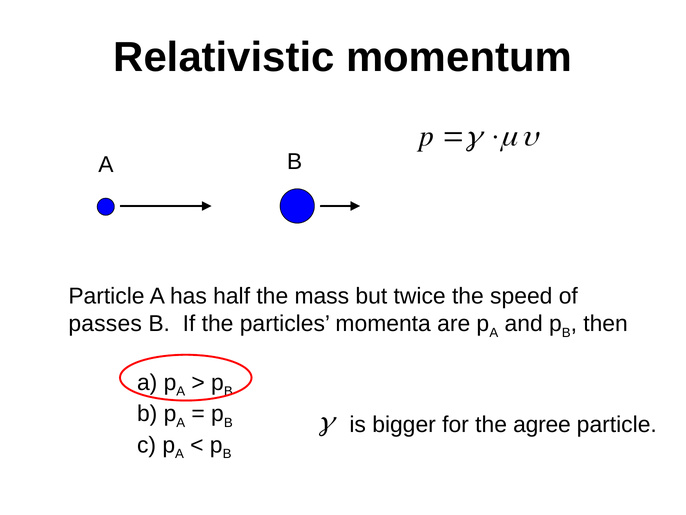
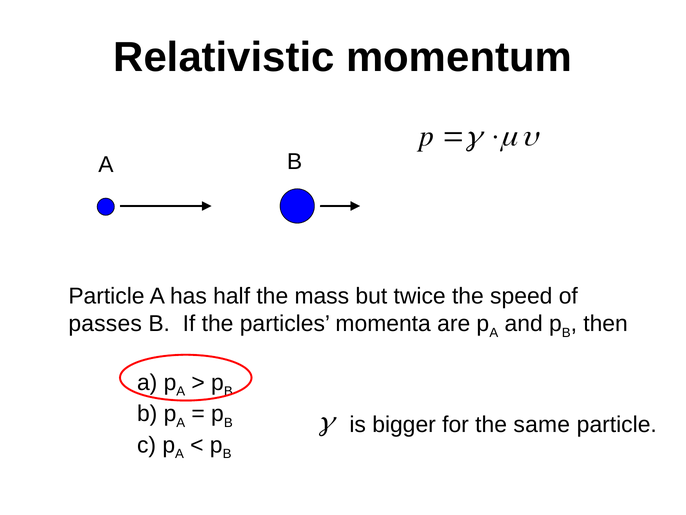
agree: agree -> same
